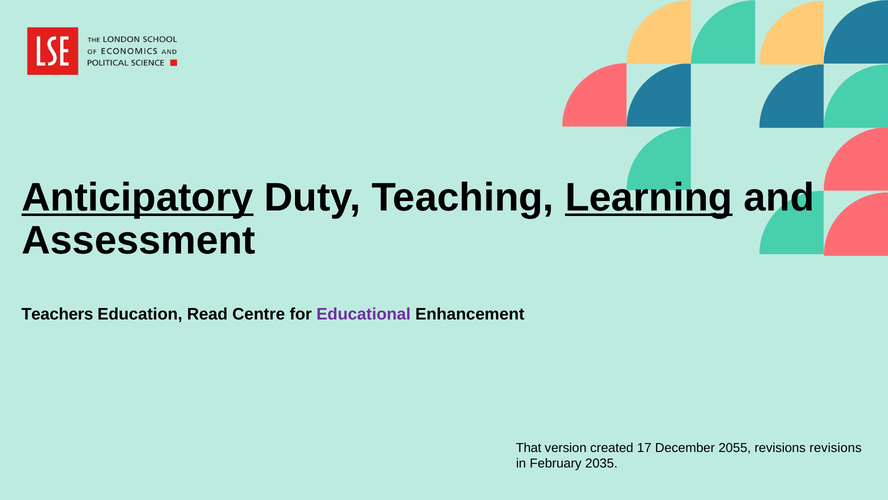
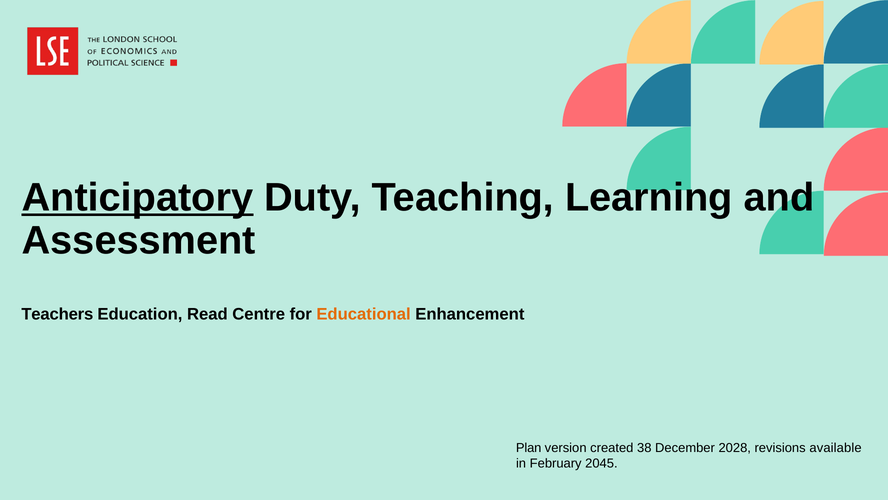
Learning underline: present -> none
Educational colour: purple -> orange
That: That -> Plan
17: 17 -> 38
2055: 2055 -> 2028
revisions revisions: revisions -> available
2035: 2035 -> 2045
